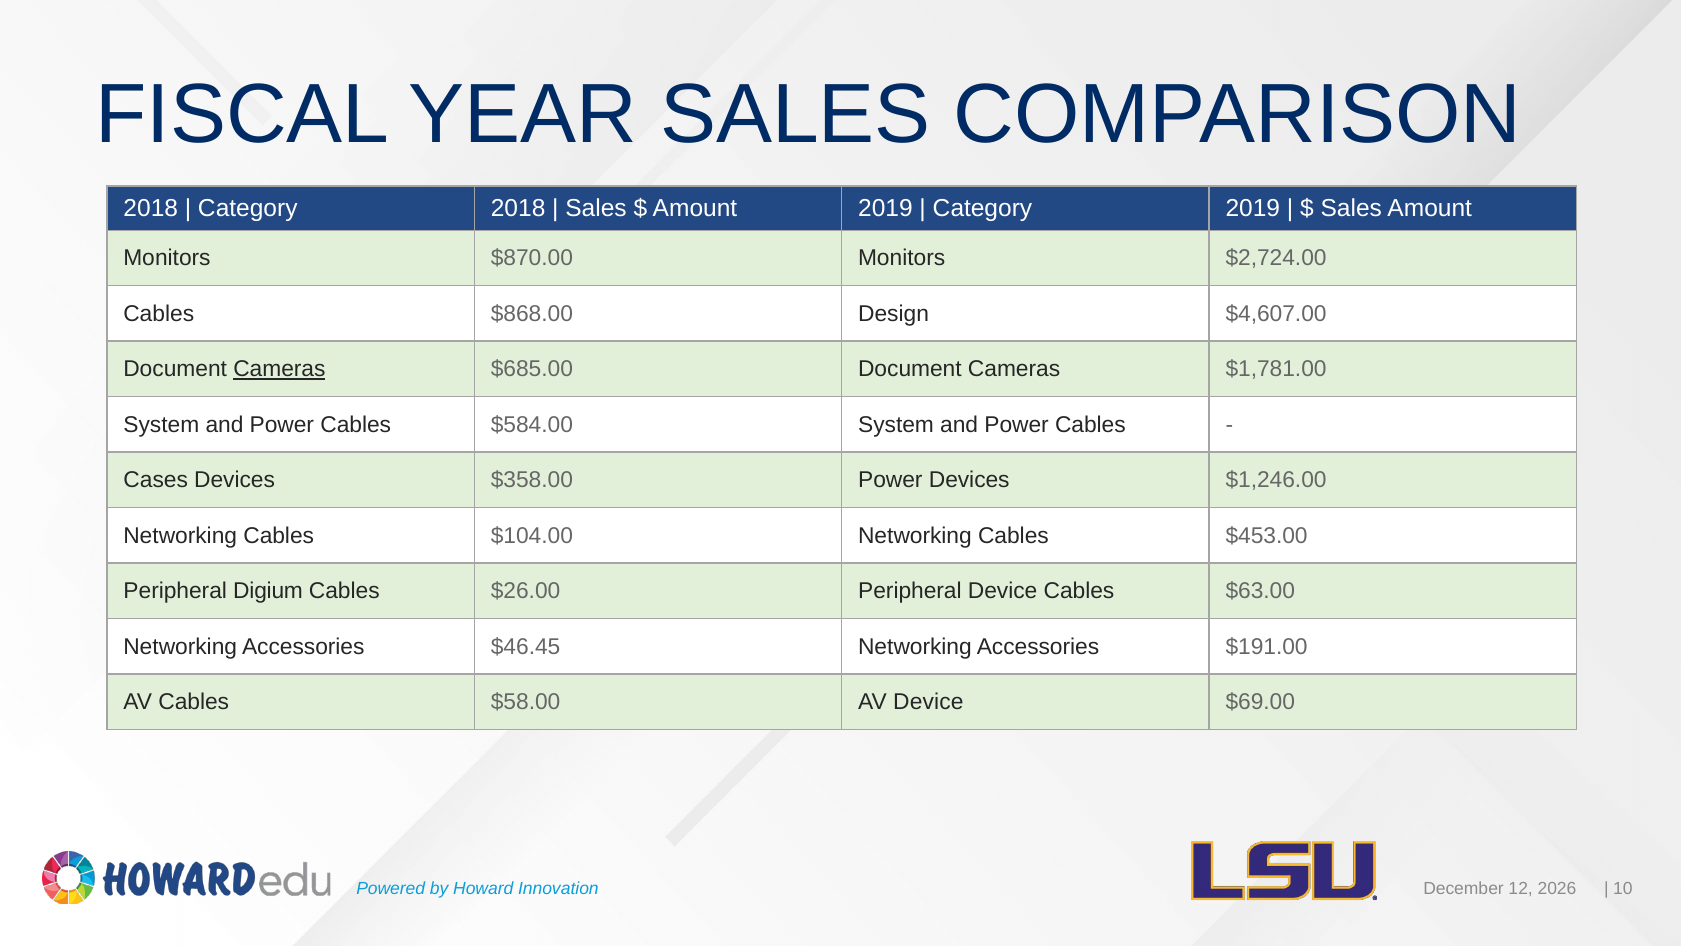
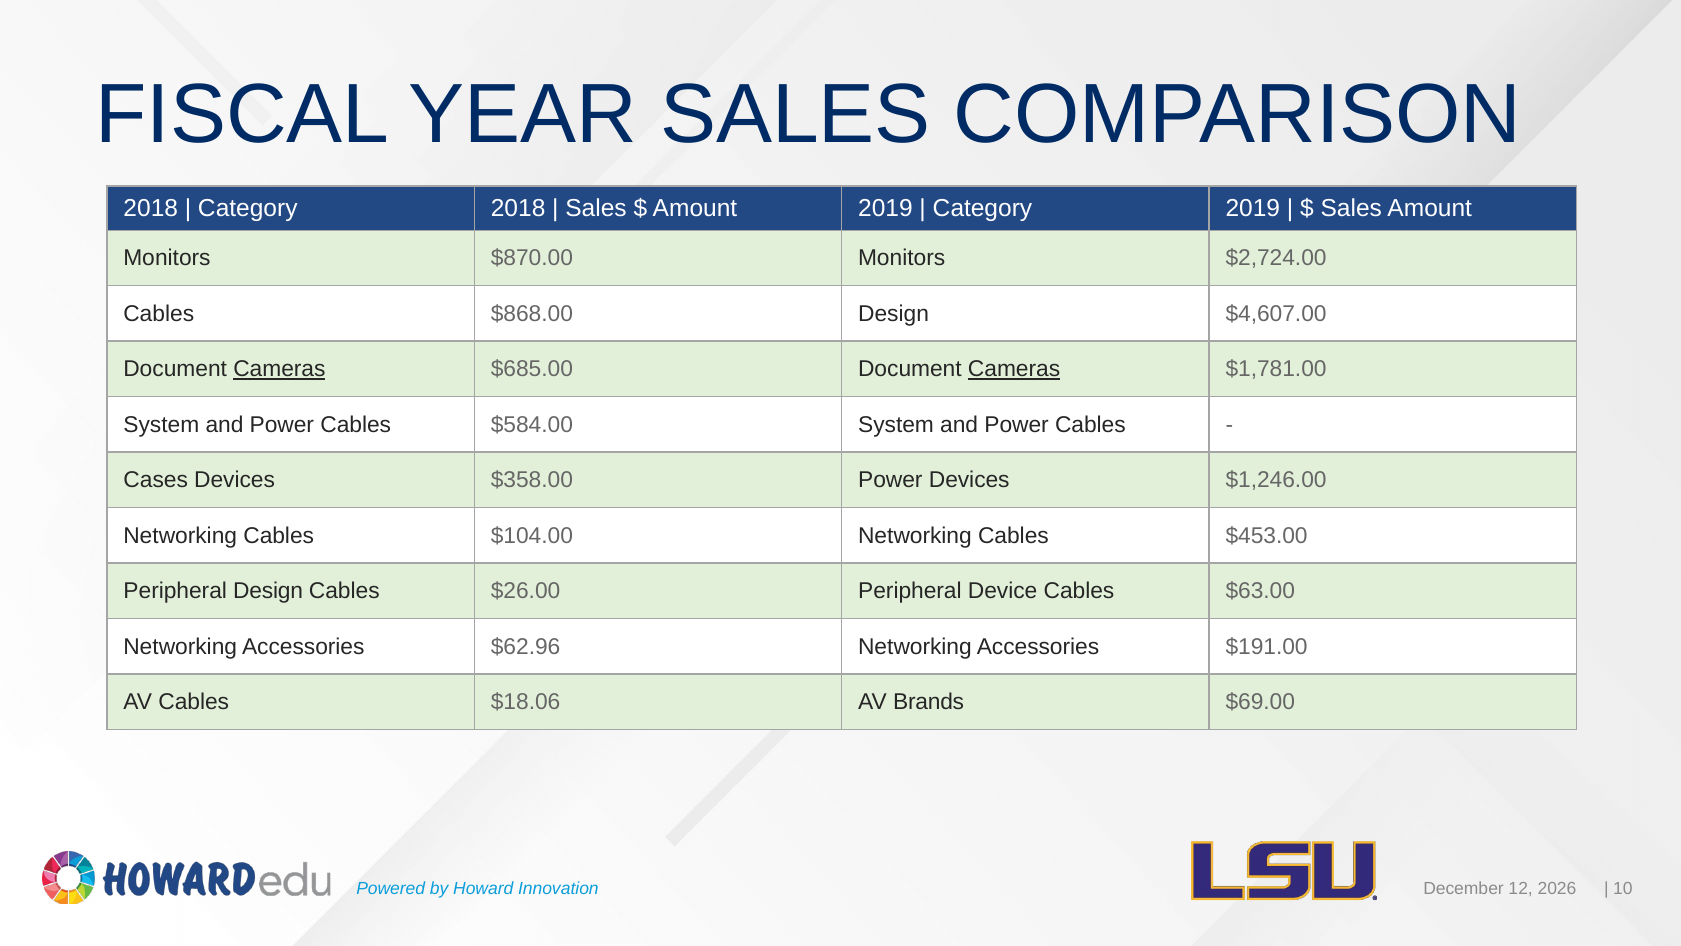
Cameras at (1014, 369) underline: none -> present
Peripheral Digium: Digium -> Design
$46.45: $46.45 -> $62.96
$58.00: $58.00 -> $18.06
AV Device: Device -> Brands
